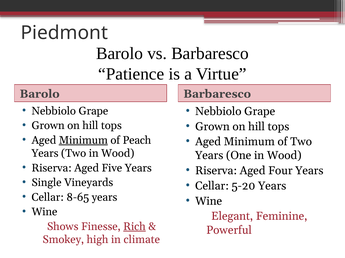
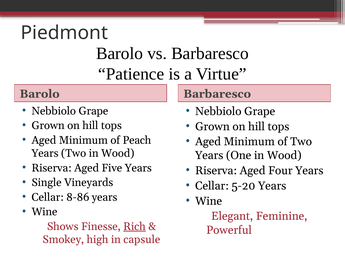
Minimum at (83, 141) underline: present -> none
8-65: 8-65 -> 8-86
climate: climate -> capsule
